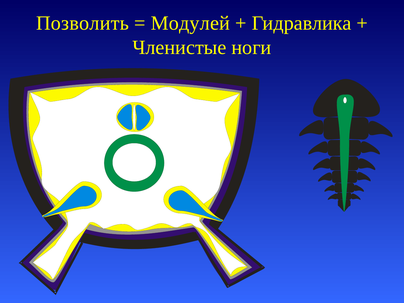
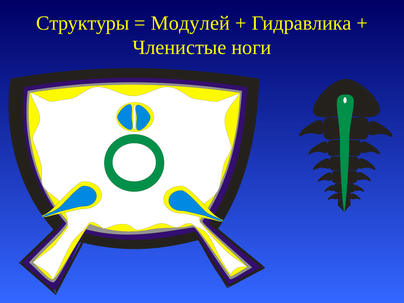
Позволить: Позволить -> Структуры
